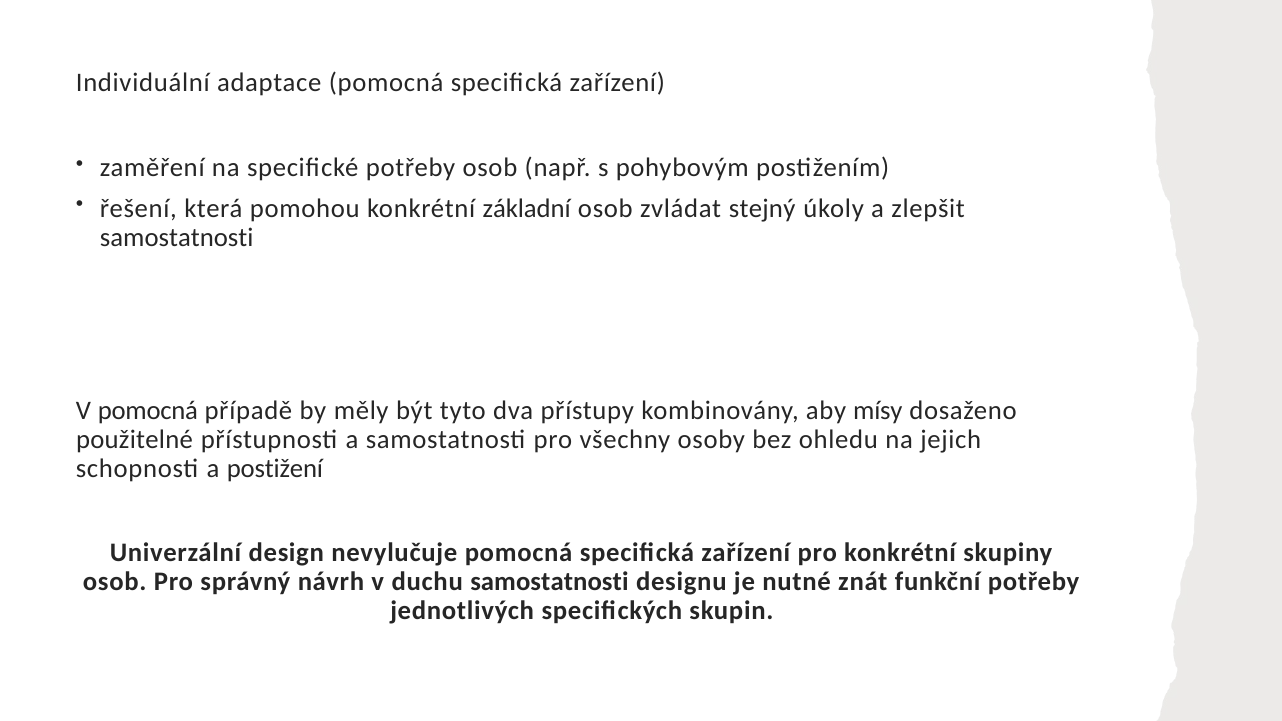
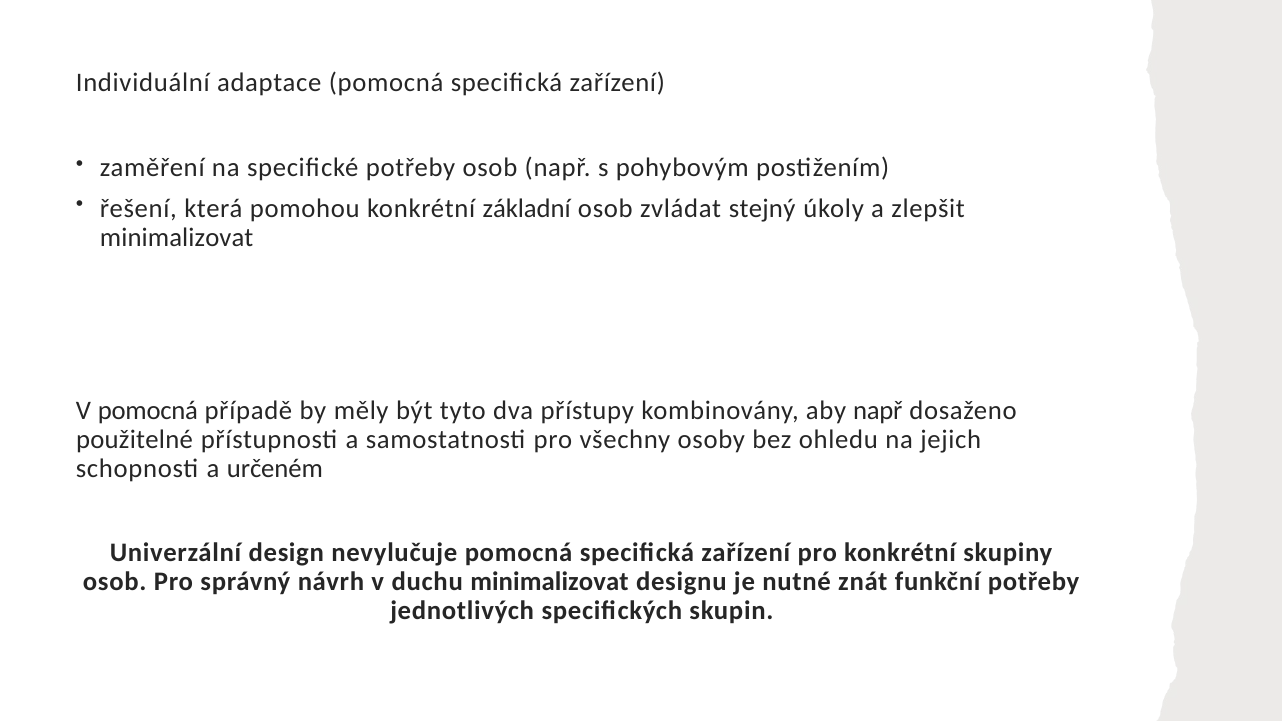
samostatnosti at (177, 238): samostatnosti -> minimalizovat
aby mísy: mísy -> např
postižení: postižení -> určeném
duchu samostatnosti: samostatnosti -> minimalizovat
